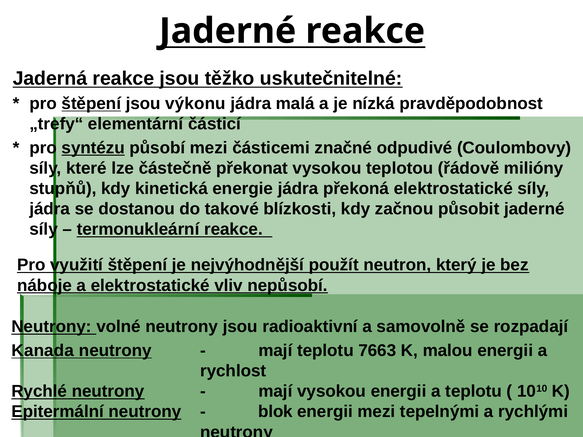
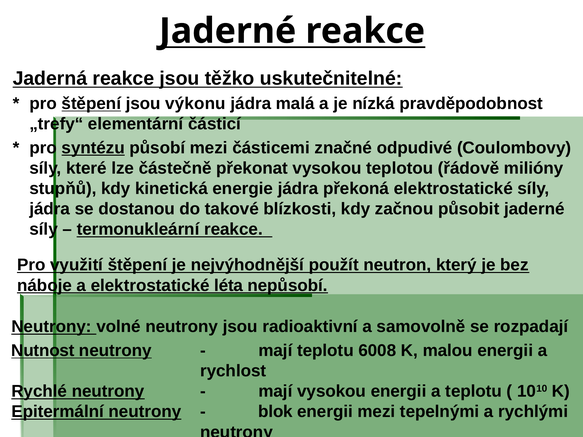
vliv: vliv -> léta
Kanada: Kanada -> Nutnost
7663: 7663 -> 6008
